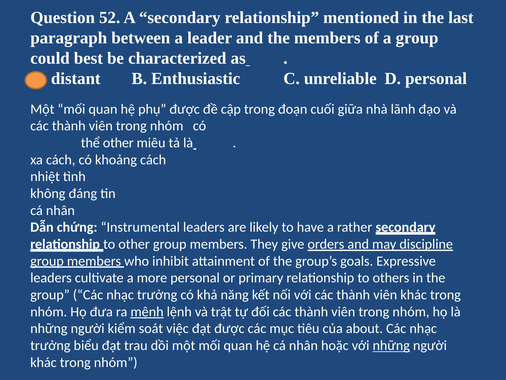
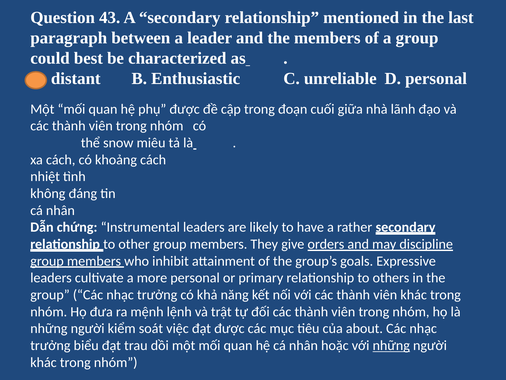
52: 52 -> 43
thể other: other -> snow
mệnh underline: present -> none
